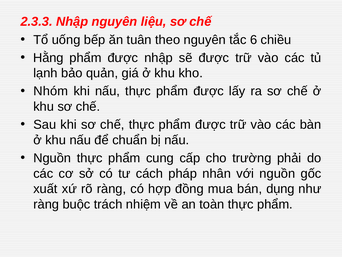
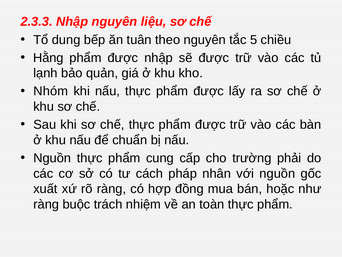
uống: uống -> dung
6: 6 -> 5
dụng: dụng -> hoặc
